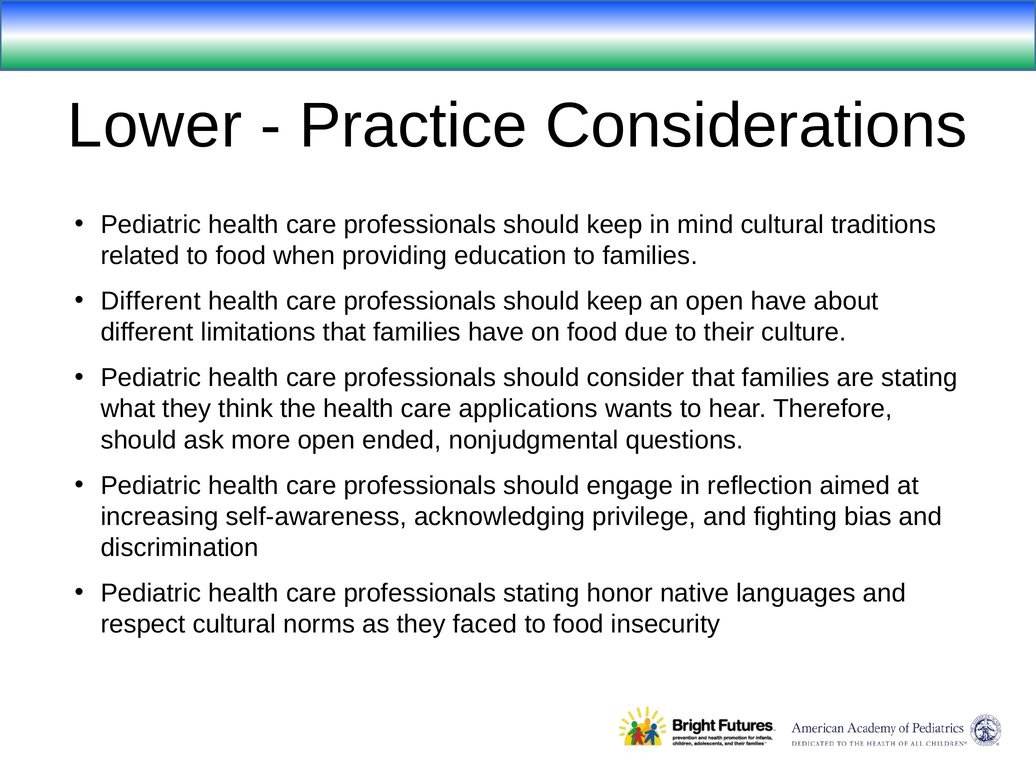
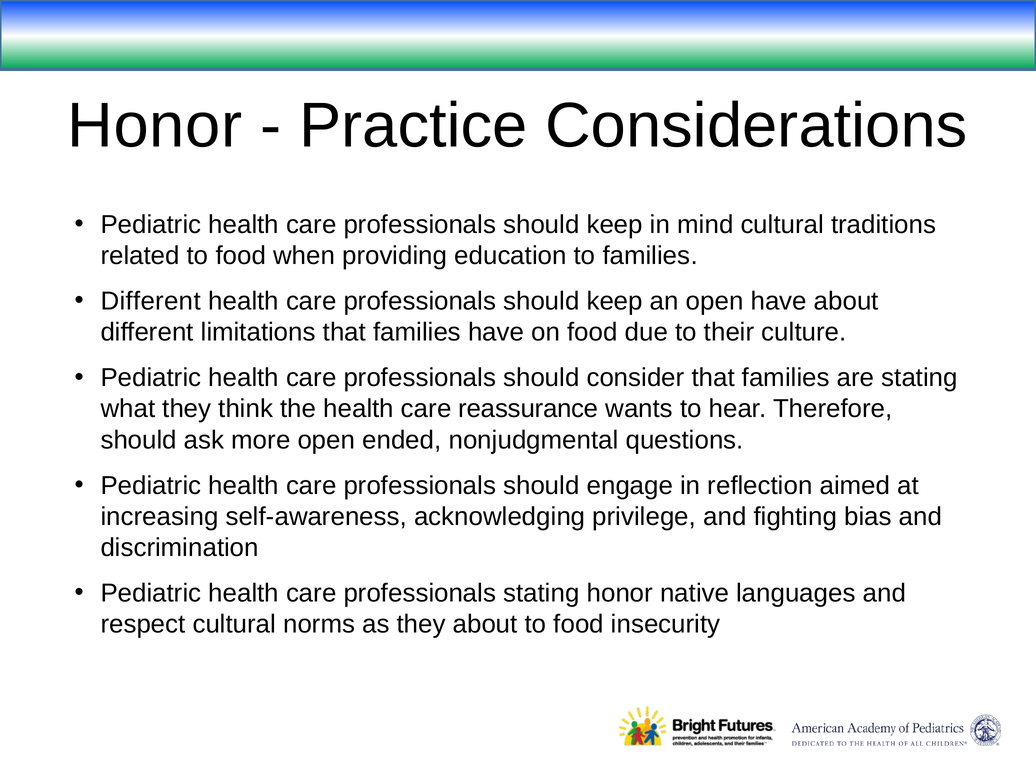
Lower at (155, 126): Lower -> Honor
applications: applications -> reassurance
they faced: faced -> about
